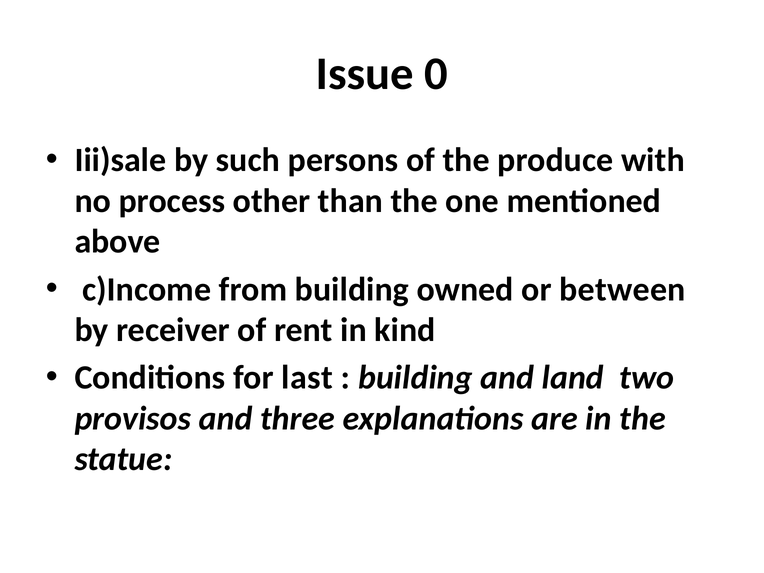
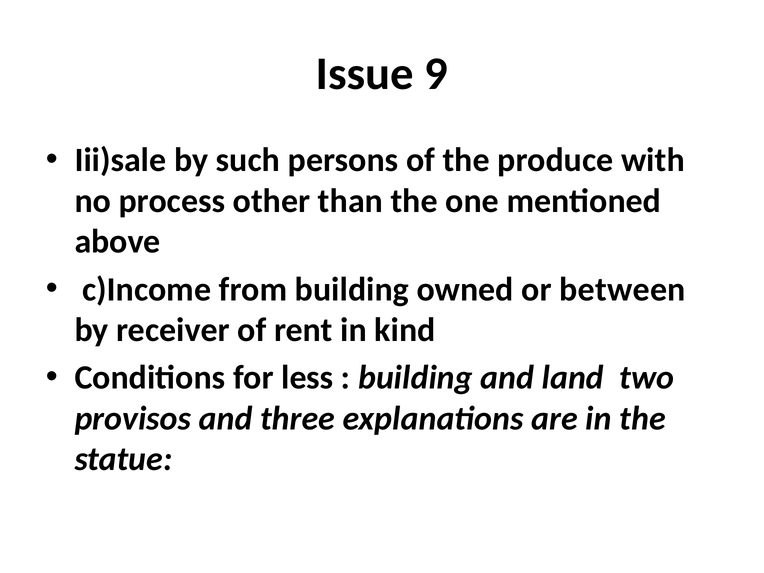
0: 0 -> 9
last: last -> less
